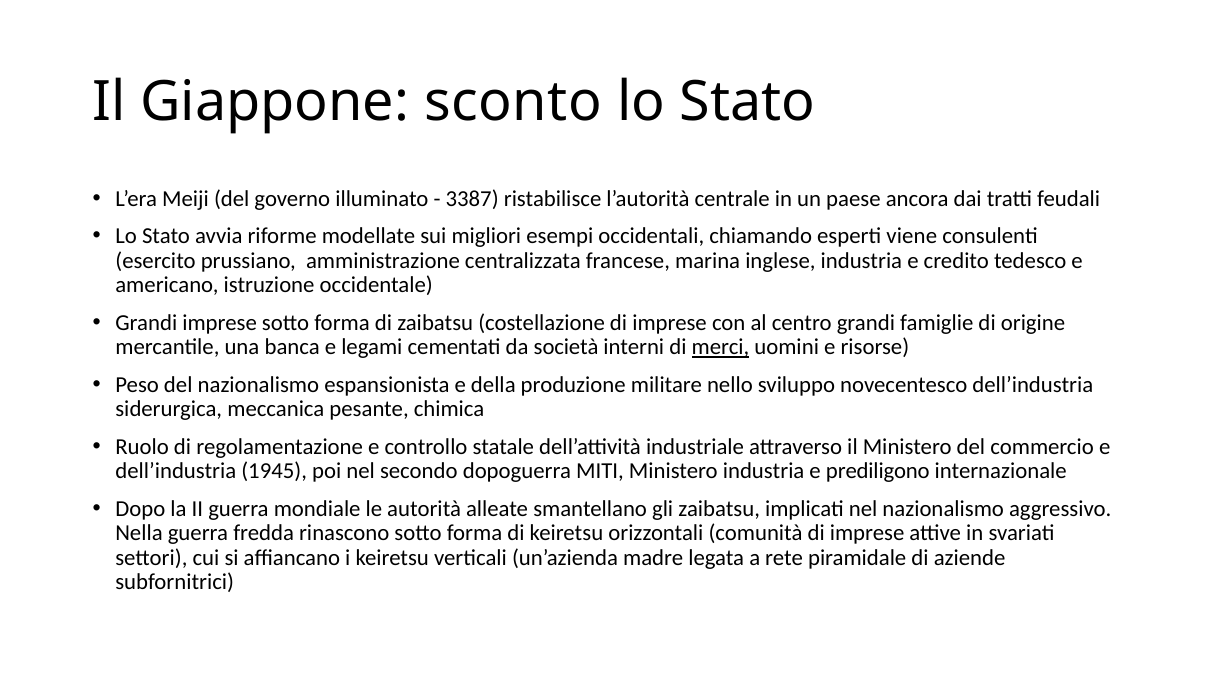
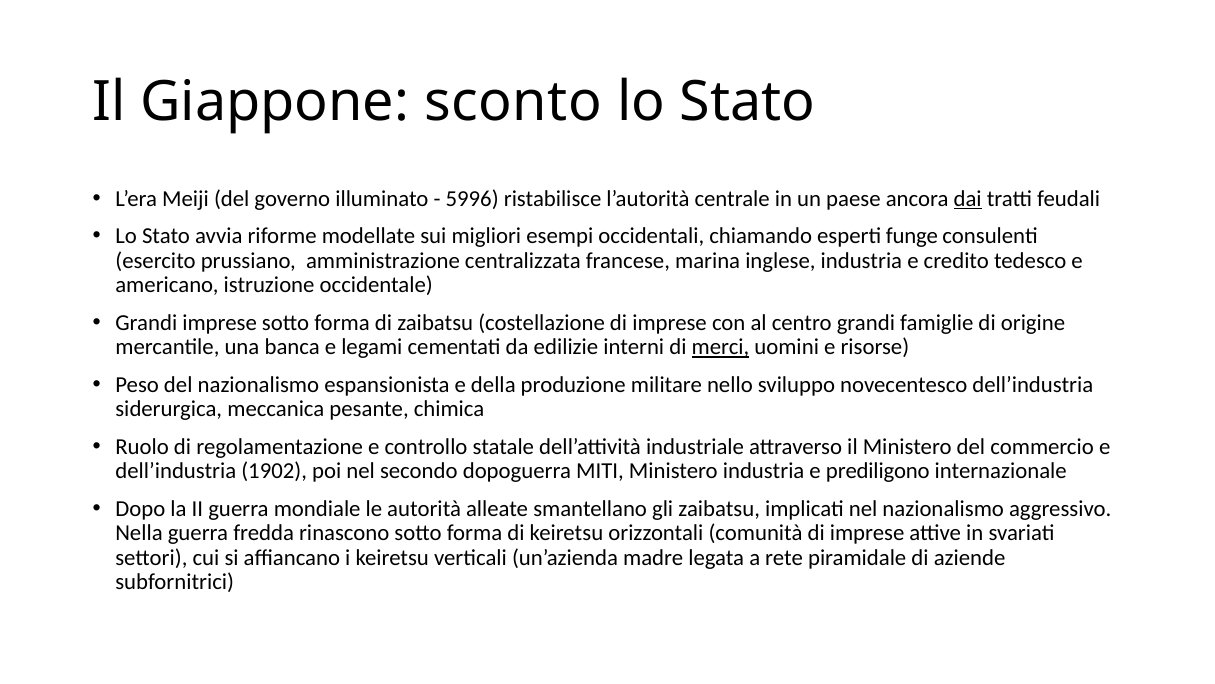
3387: 3387 -> 5996
dai underline: none -> present
viene: viene -> funge
società: società -> edilizie
1945: 1945 -> 1902
